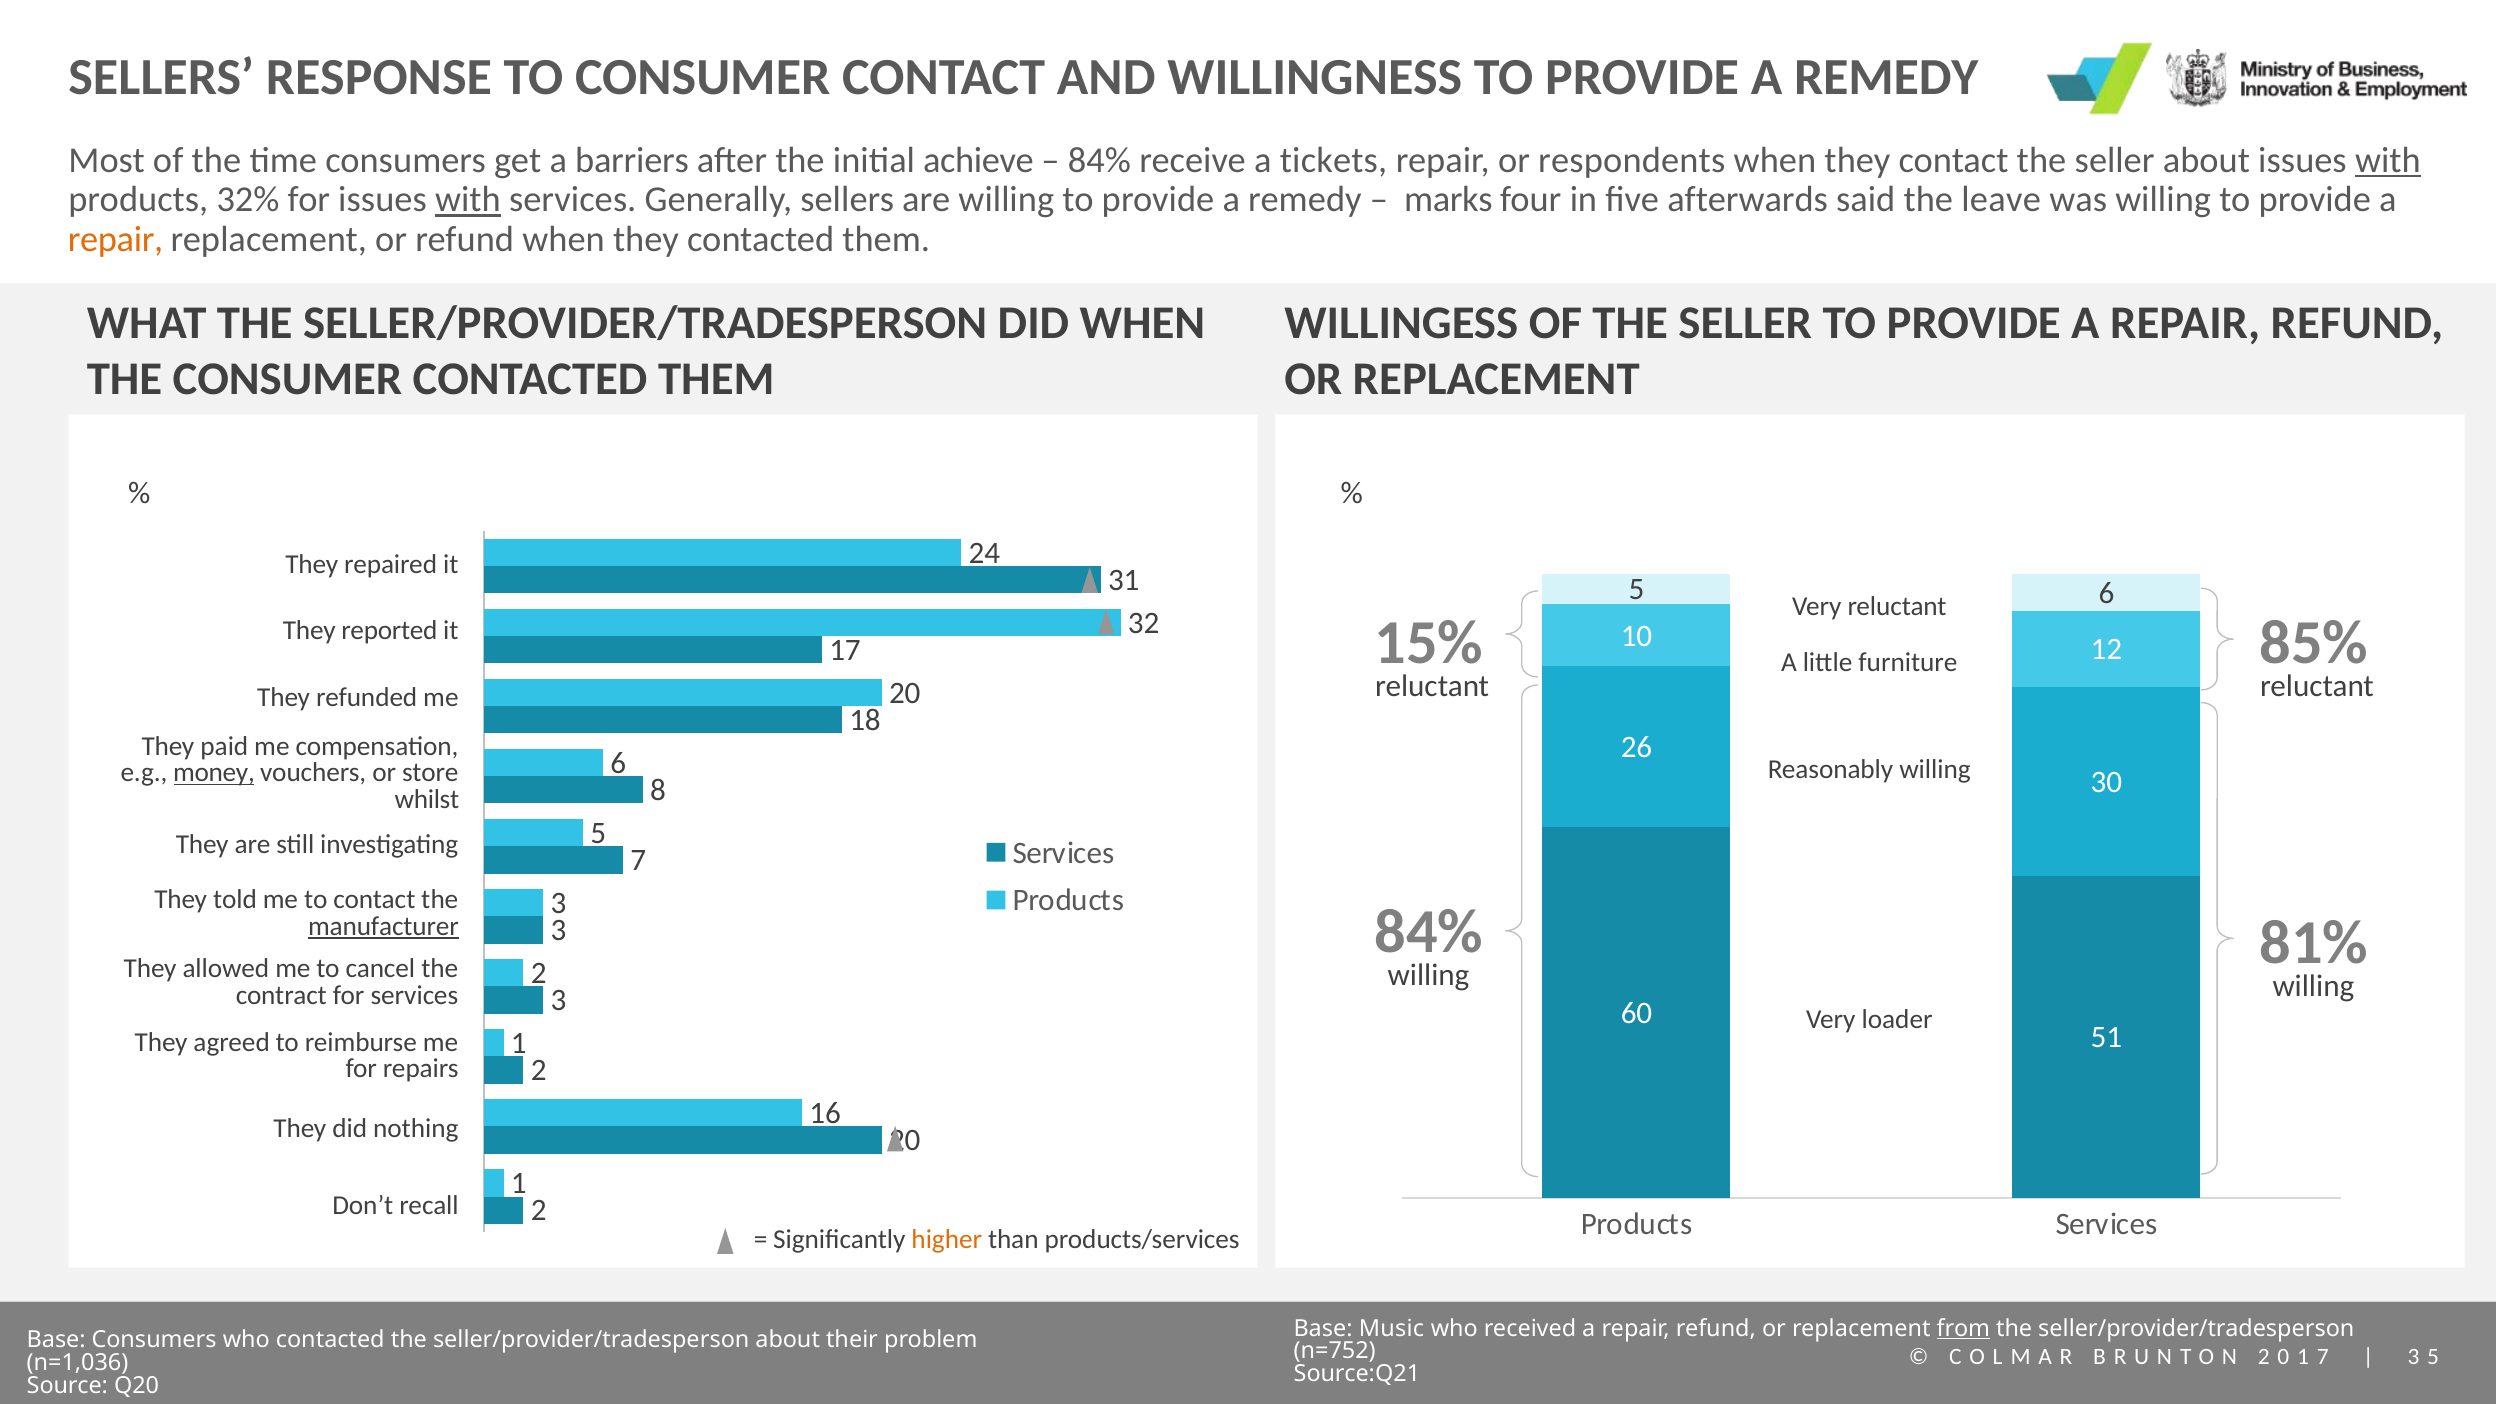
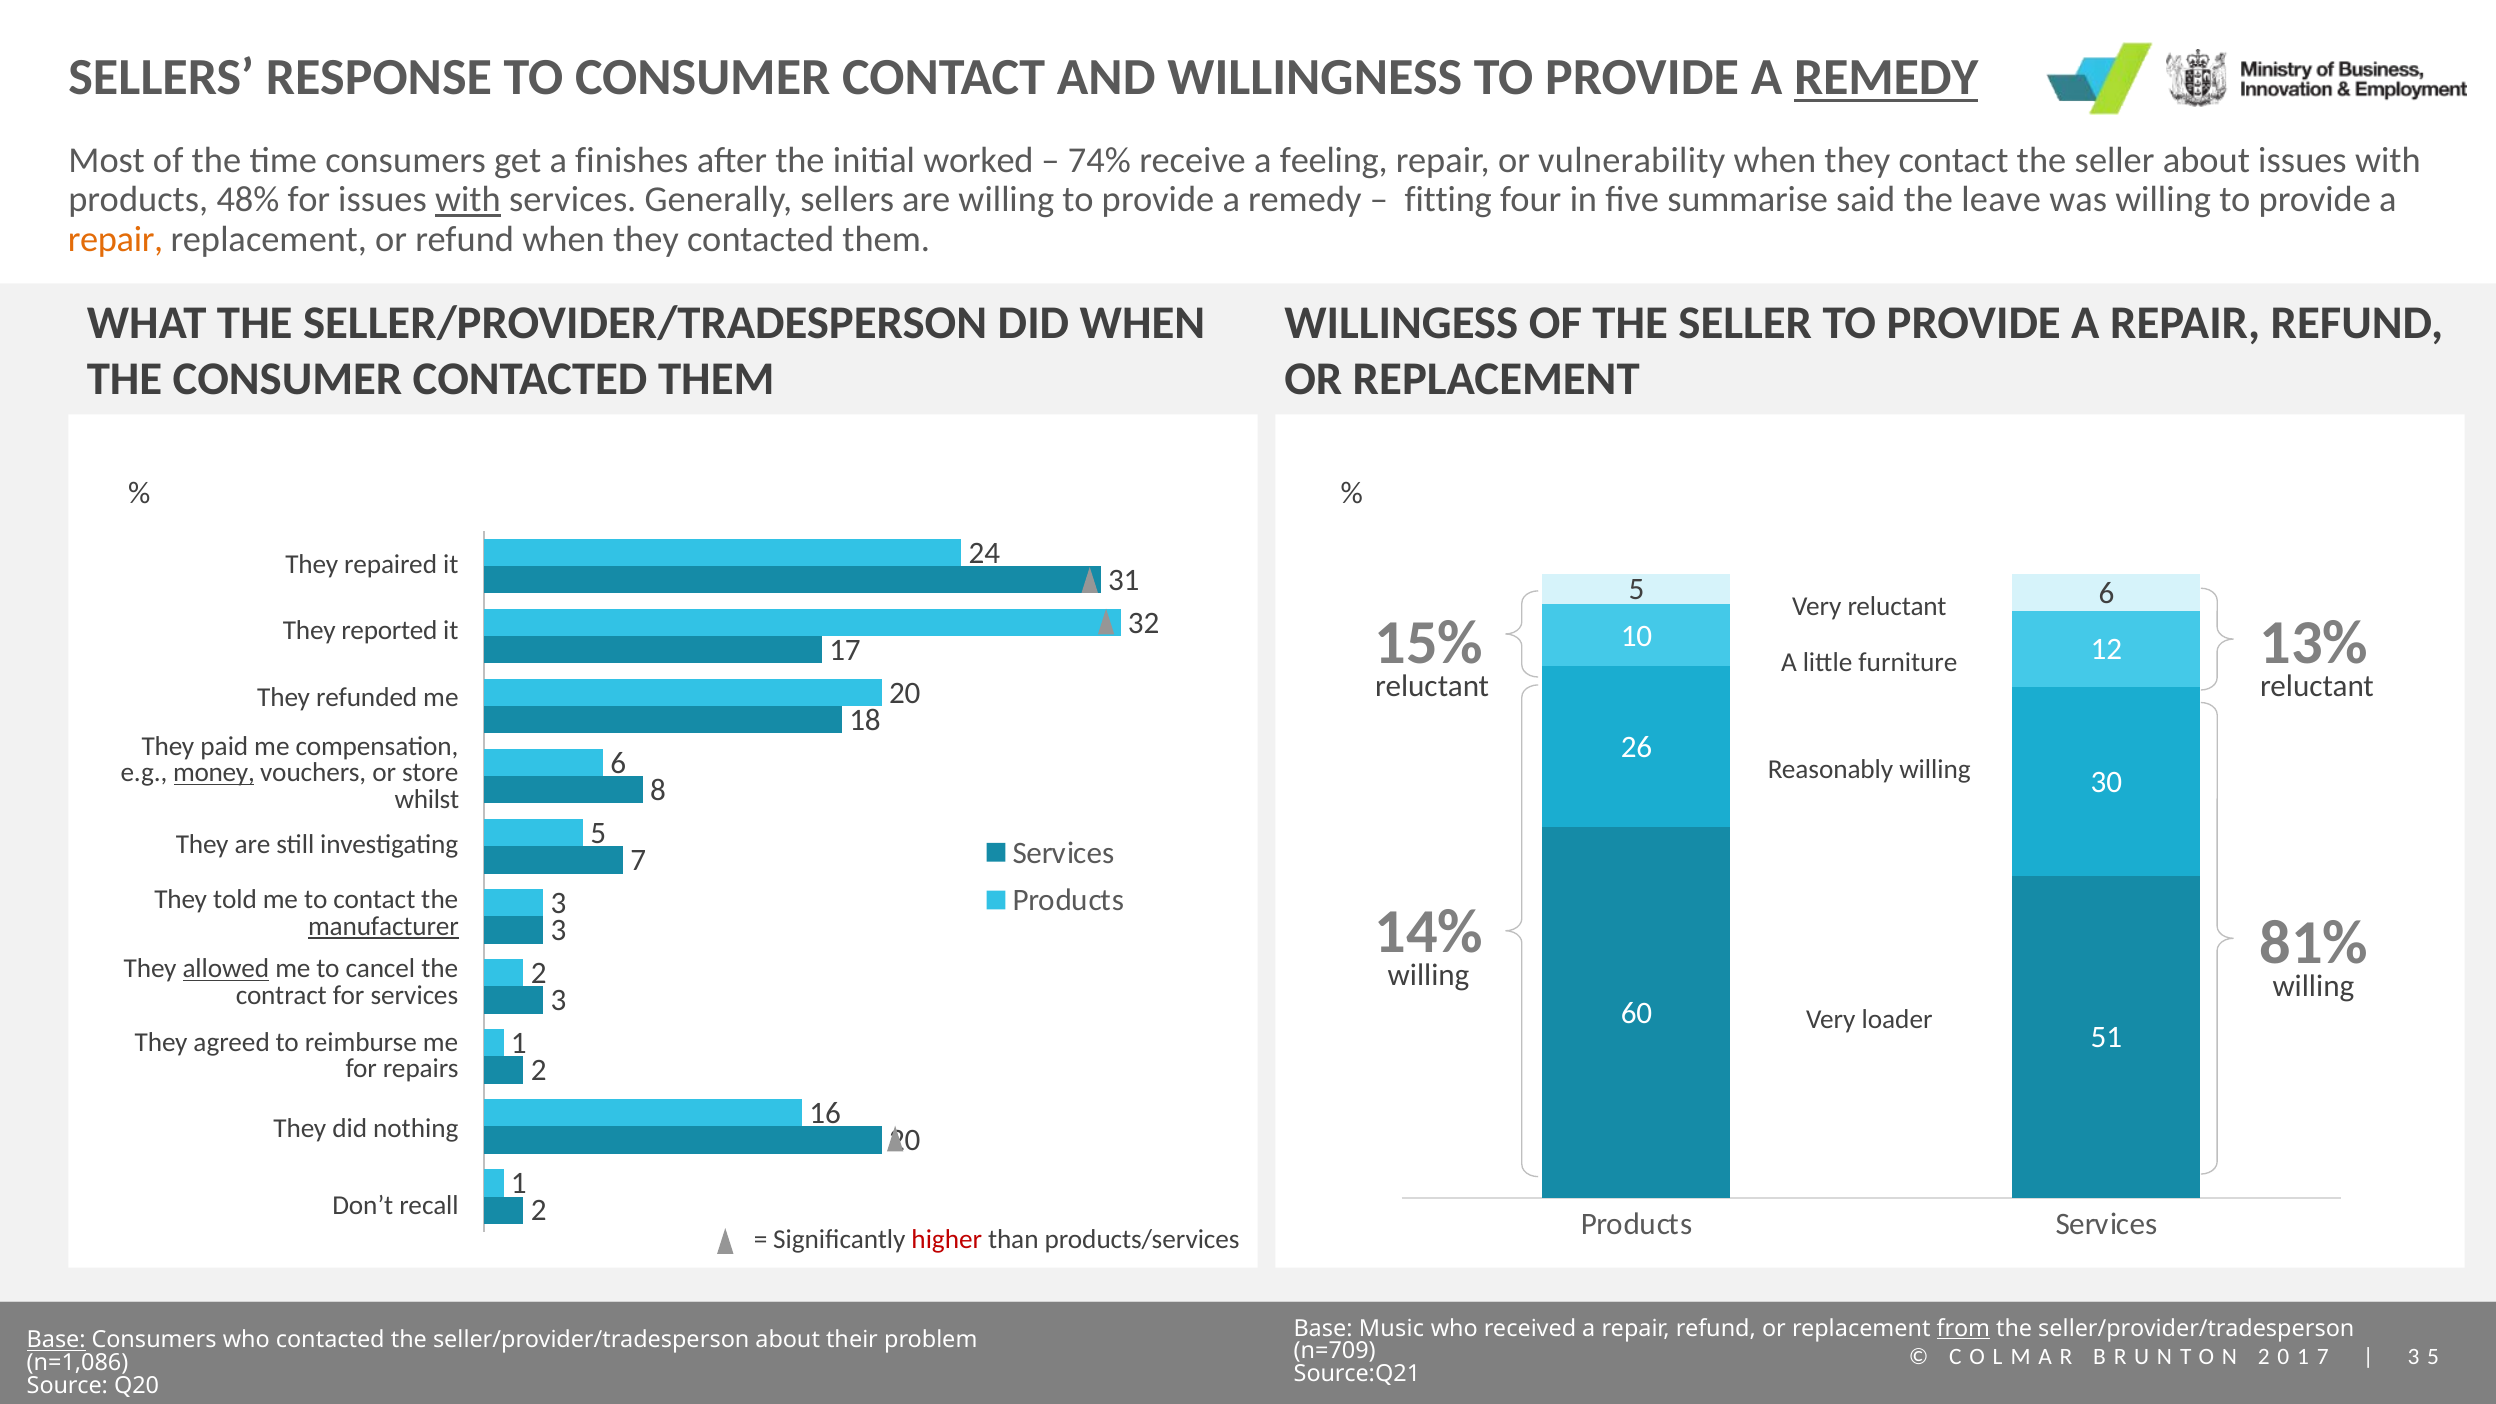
REMEDY at (1886, 78) underline: none -> present
barriers: barriers -> finishes
achieve: achieve -> worked
84% at (1099, 161): 84% -> 74%
tickets: tickets -> feeling
respondents: respondents -> vulnerability
with at (2388, 161) underline: present -> none
32%: 32% -> 48%
marks: marks -> fitting
afterwards: afterwards -> summarise
85%: 85% -> 13%
84% at (1429, 932): 84% -> 14%
allowed underline: none -> present
higher colour: orange -> red
Base at (56, 1340) underline: none -> present
n=752: n=752 -> n=709
n=1,036: n=1,036 -> n=1,086
